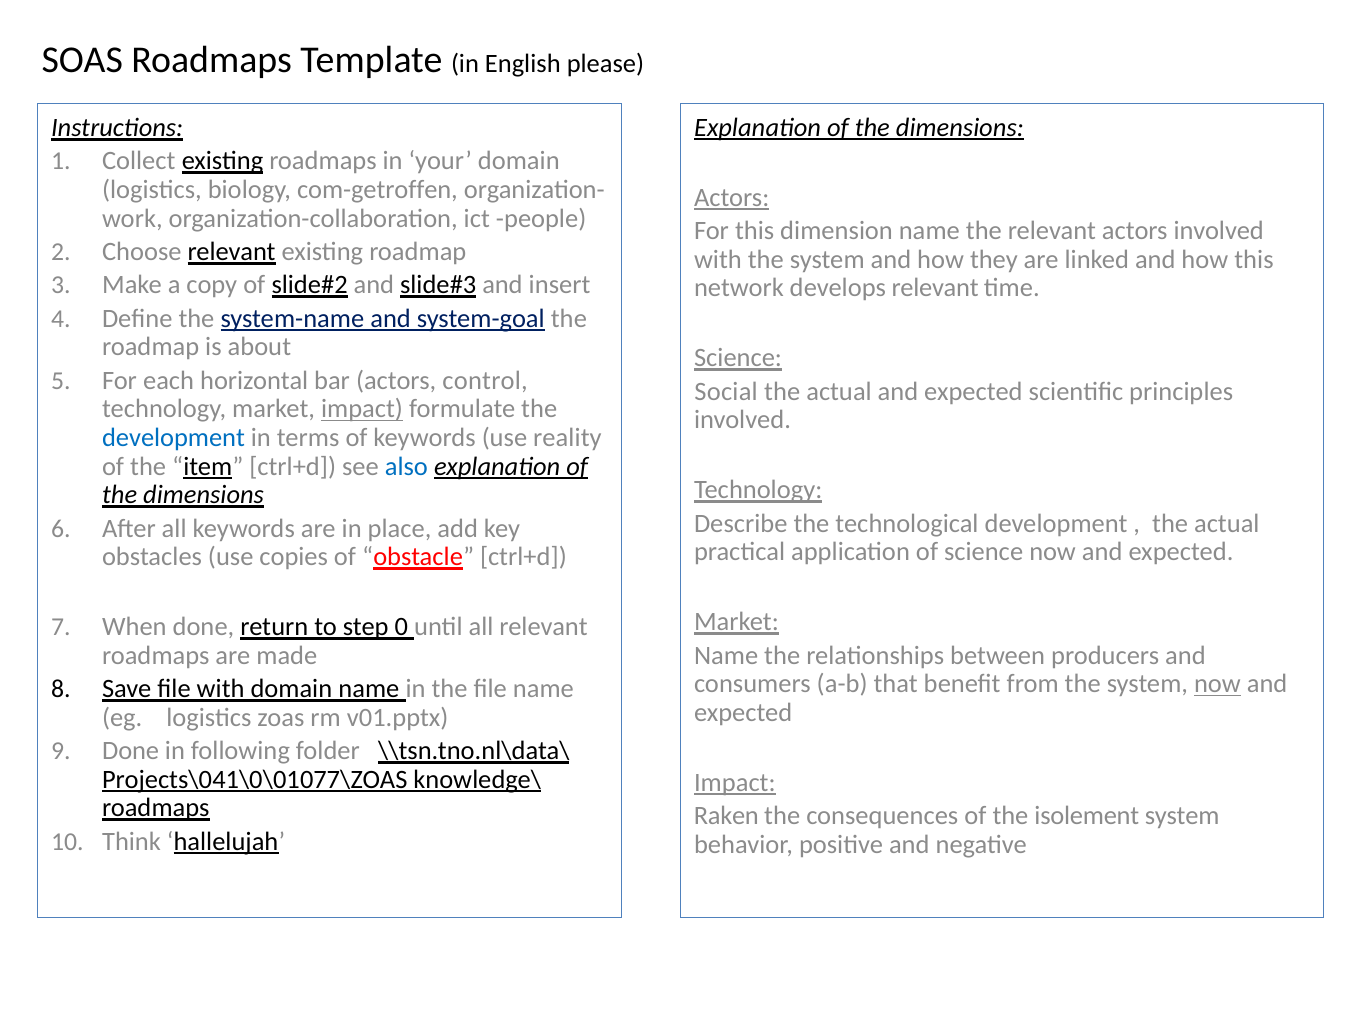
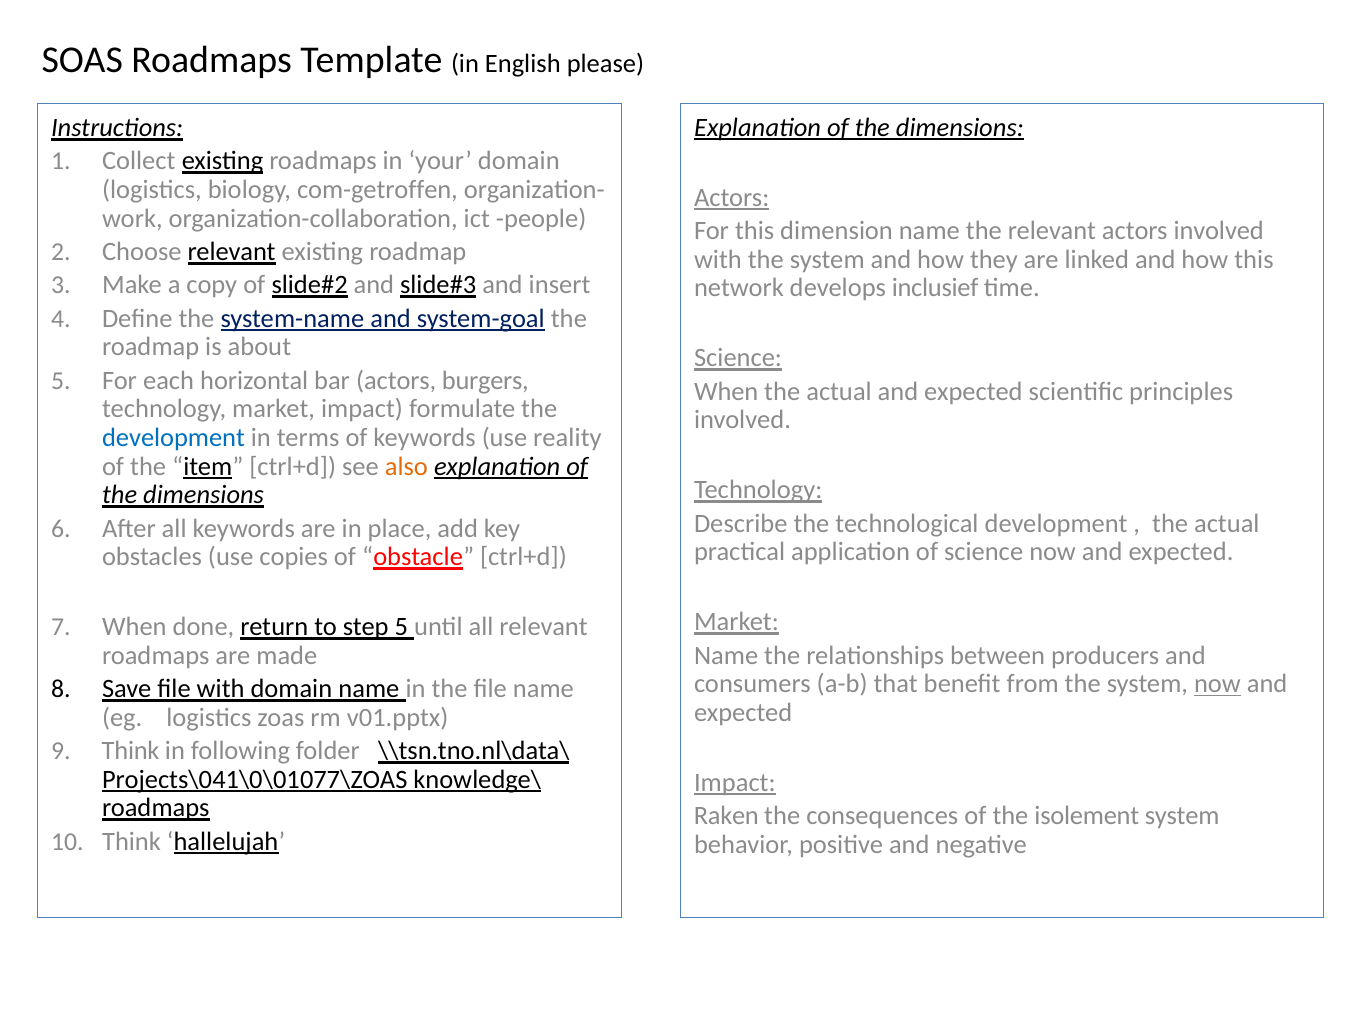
develops relevant: relevant -> inclusief
control: control -> burgers
Social at (726, 391): Social -> When
impact at (362, 409) underline: present -> none
also colour: blue -> orange
step 0: 0 -> 5
Done at (131, 751): Done -> Think
